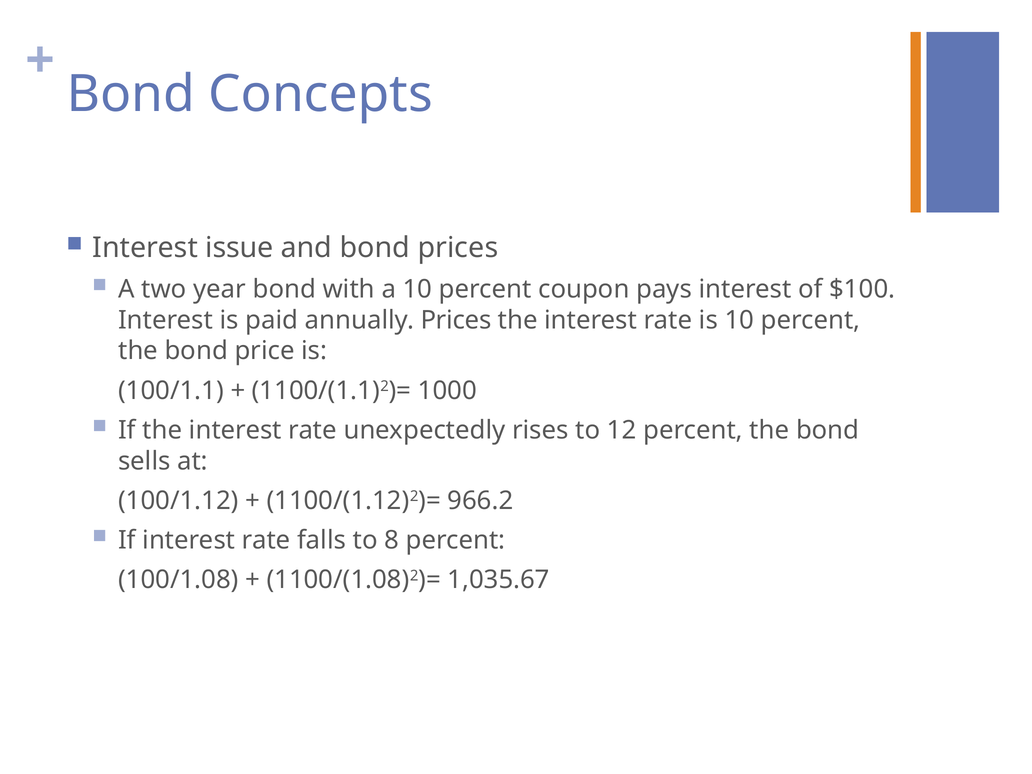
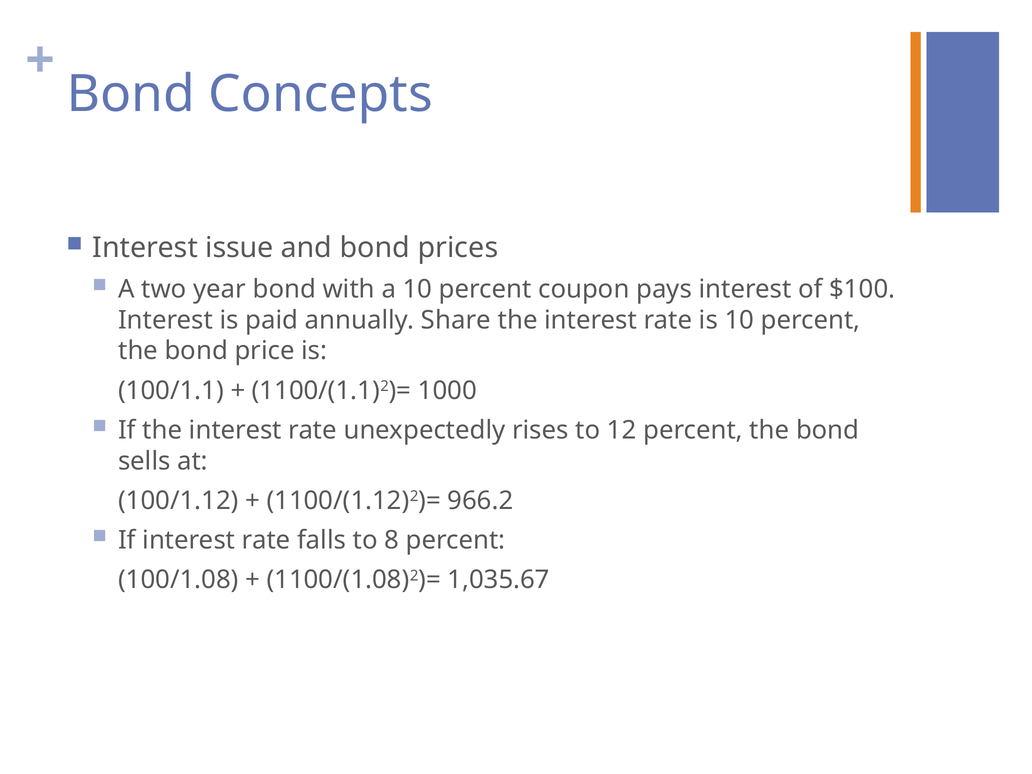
annually Prices: Prices -> Share
